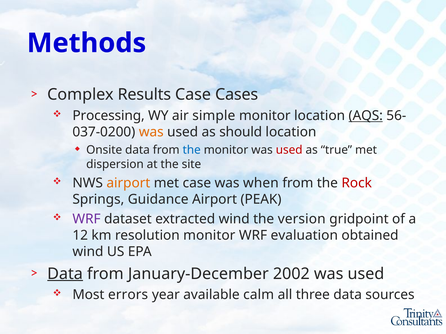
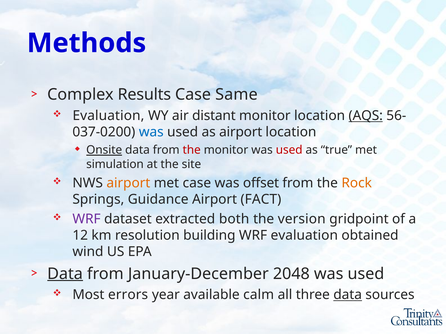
Cases: Cases -> Same
Processing at (109, 116): Processing -> Evaluation
simple: simple -> distant
was at (151, 132) colour: orange -> blue
as should: should -> airport
Onsite underline: none -> present
the at (192, 150) colour: blue -> red
dispersion: dispersion -> simulation
when: when -> offset
Rock colour: red -> orange
PEAK: PEAK -> FACT
extracted wind: wind -> both
resolution monitor: monitor -> building
2002: 2002 -> 2048
data at (348, 295) underline: none -> present
